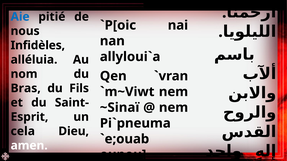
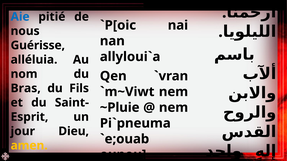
Infidèles: Infidèles -> Guérisse
~Sinaï: ~Sinaï -> ~Pluie
cela: cela -> jour
amen colour: white -> yellow
